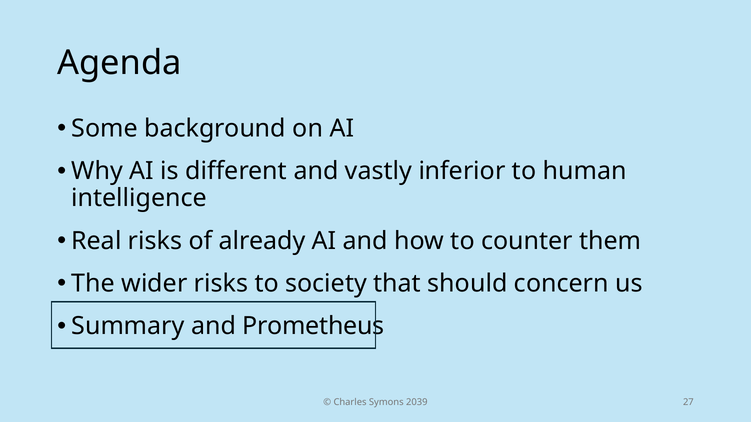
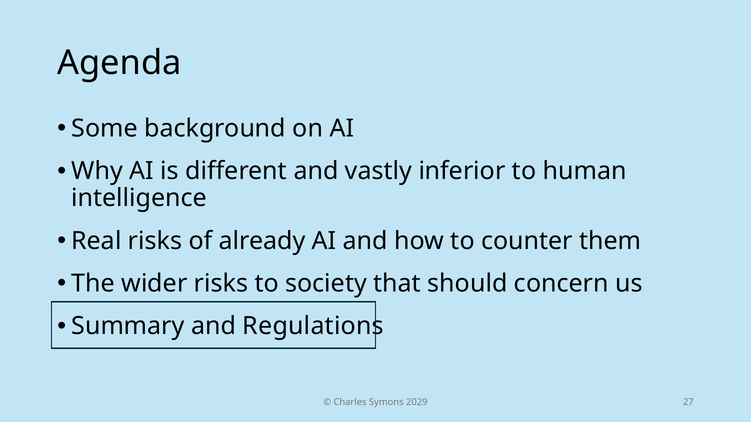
Prometheus: Prometheus -> Regulations
2039: 2039 -> 2029
